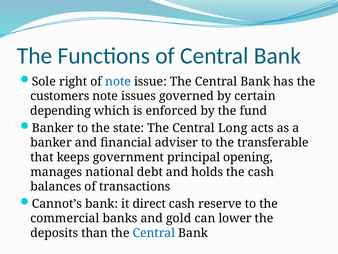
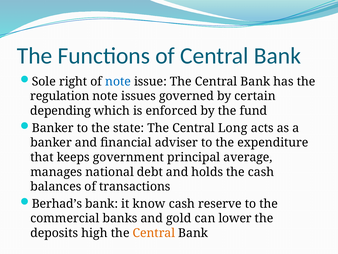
customers: customers -> regulation
transferable: transferable -> expenditure
opening: opening -> average
Cannot’s: Cannot’s -> Berhad’s
direct: direct -> know
than: than -> high
Central at (154, 233) colour: blue -> orange
